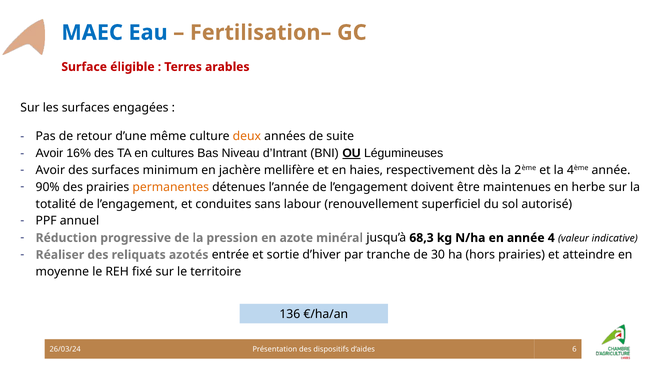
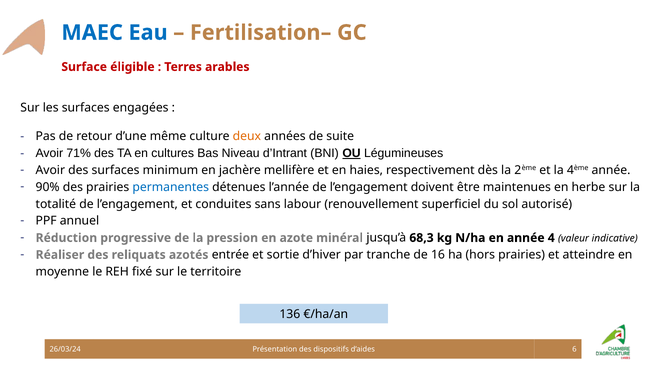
16%: 16% -> 71%
permanentes colour: orange -> blue
30: 30 -> 16
